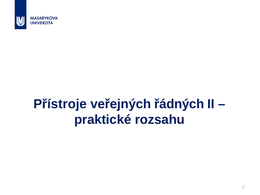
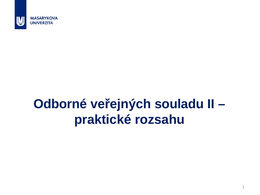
Přístroje: Přístroje -> Odborné
řádných: řádných -> souladu
